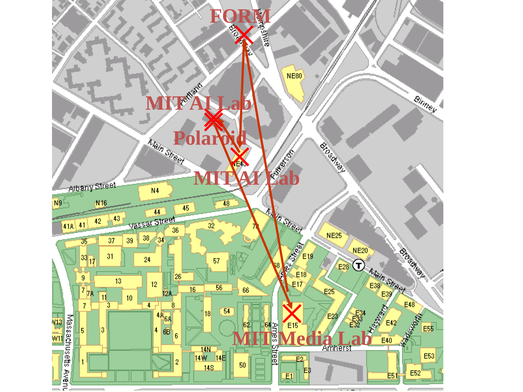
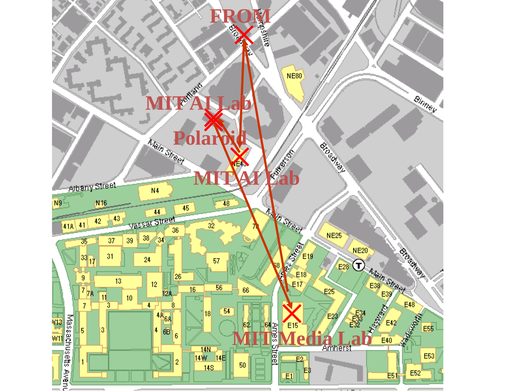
FORM: FORM -> FROM
